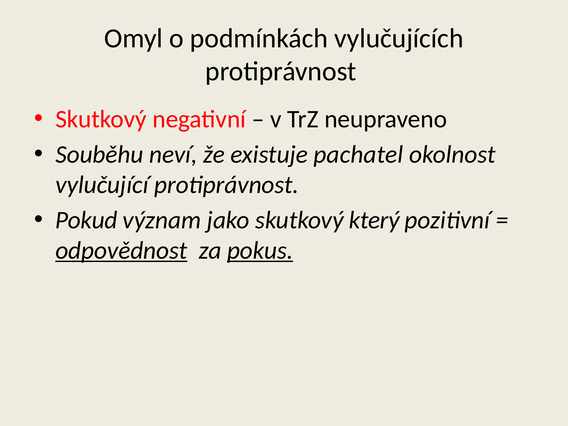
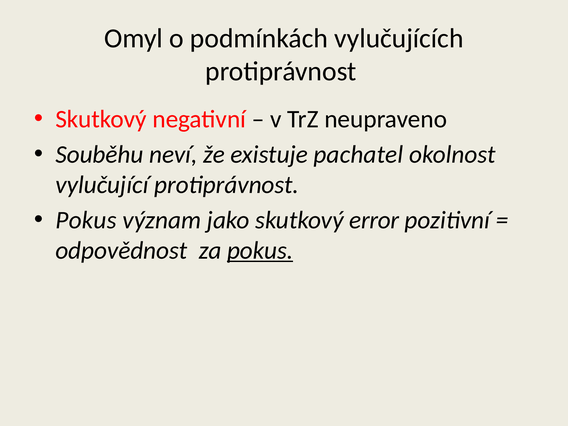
Pokud at (86, 220): Pokud -> Pokus
který: který -> error
odpovědnost underline: present -> none
